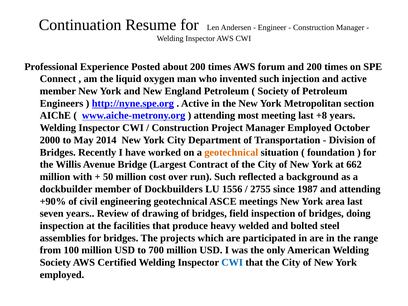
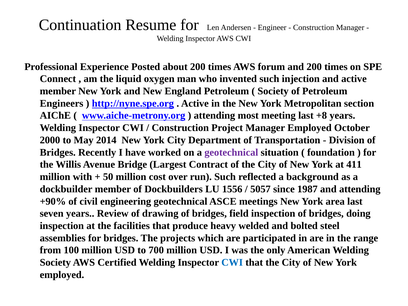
geotechnical at (231, 152) colour: orange -> purple
662: 662 -> 411
2755: 2755 -> 5057
